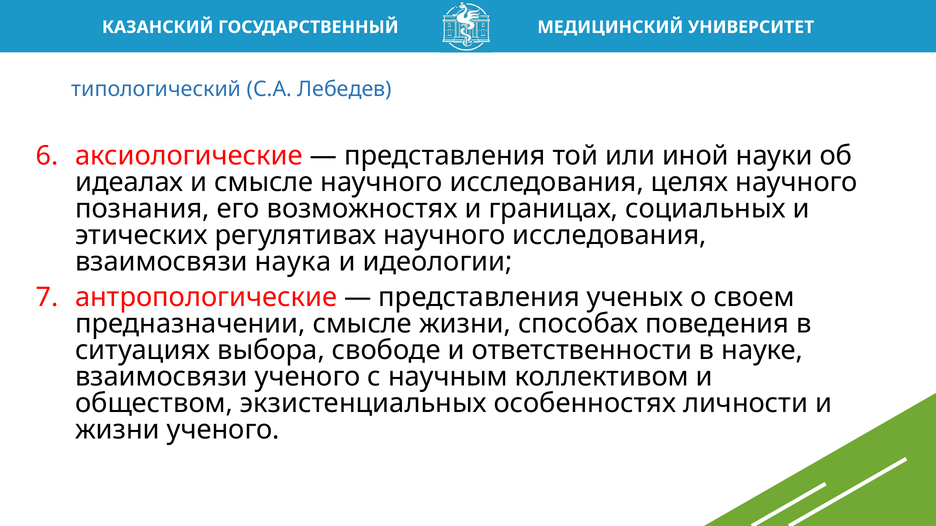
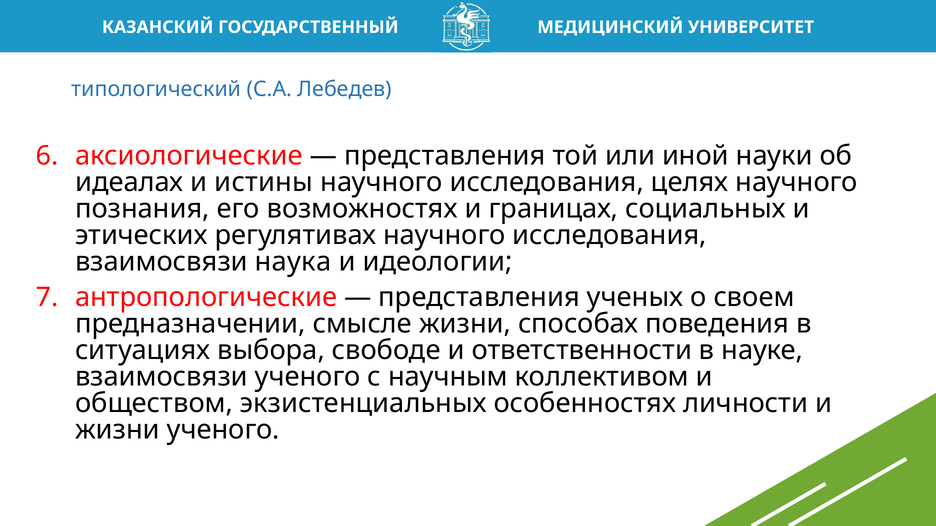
и смысле: смысле -> истины
